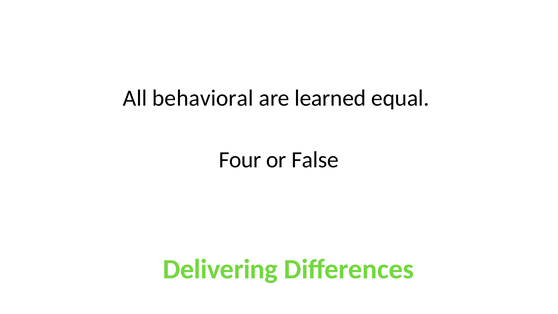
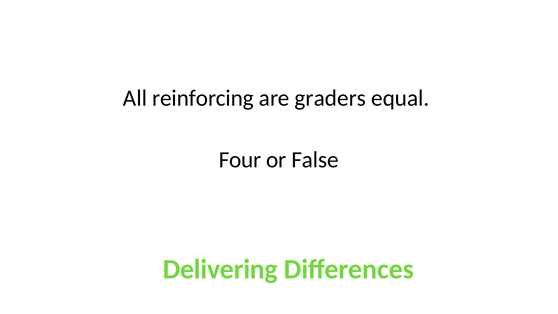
behavioral: behavioral -> reinforcing
learned: learned -> graders
